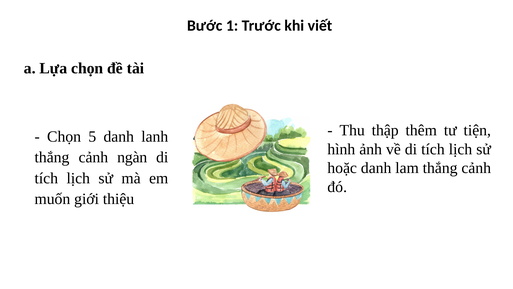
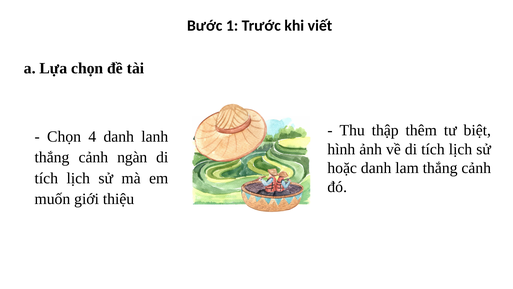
tiện: tiện -> biệt
5: 5 -> 4
